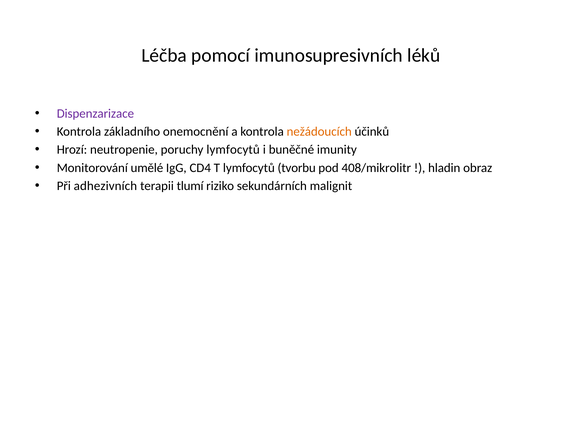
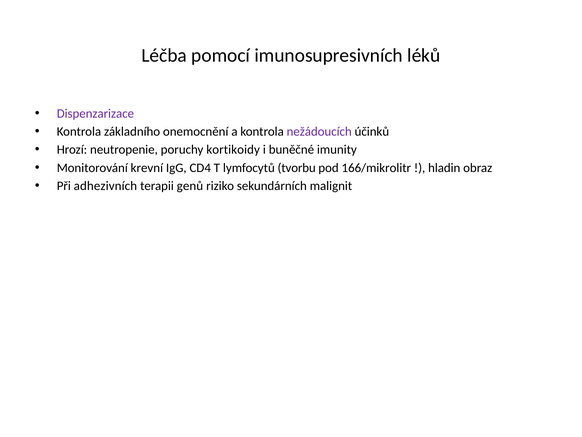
nežádoucích colour: orange -> purple
poruchy lymfocytů: lymfocytů -> kortikoidy
umělé: umělé -> krevní
408/mikrolitr: 408/mikrolitr -> 166/mikrolitr
tlumí: tlumí -> genů
